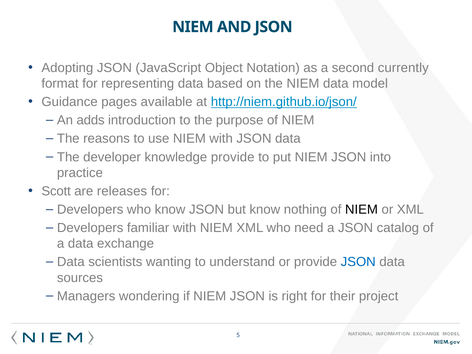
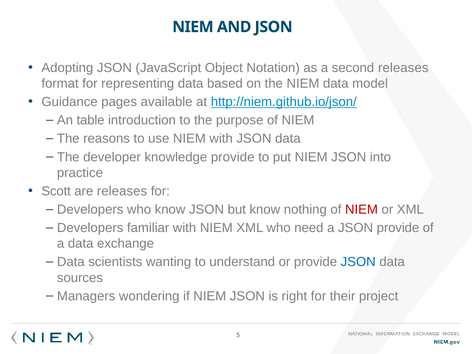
second currently: currently -> releases
adds: adds -> table
NIEM at (362, 209) colour: black -> red
JSON catalog: catalog -> provide
